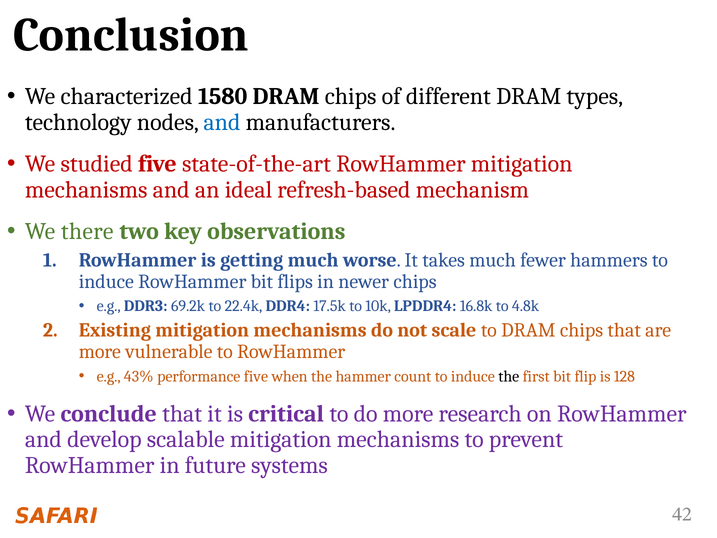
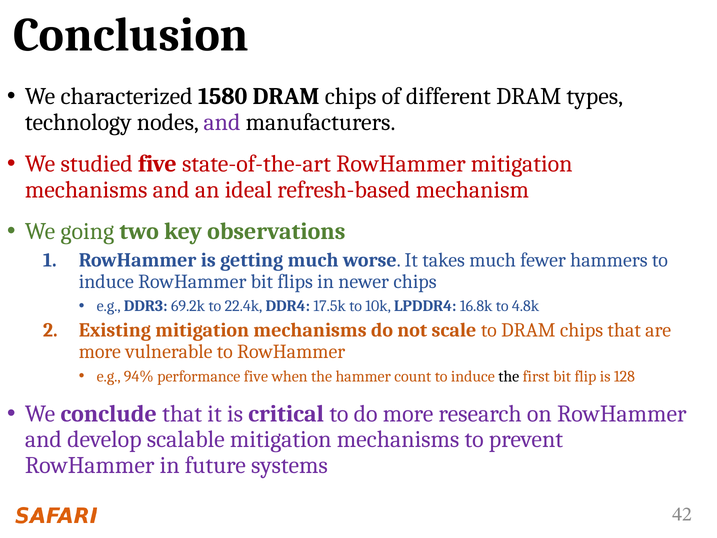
and at (222, 122) colour: blue -> purple
there: there -> going
43%: 43% -> 94%
